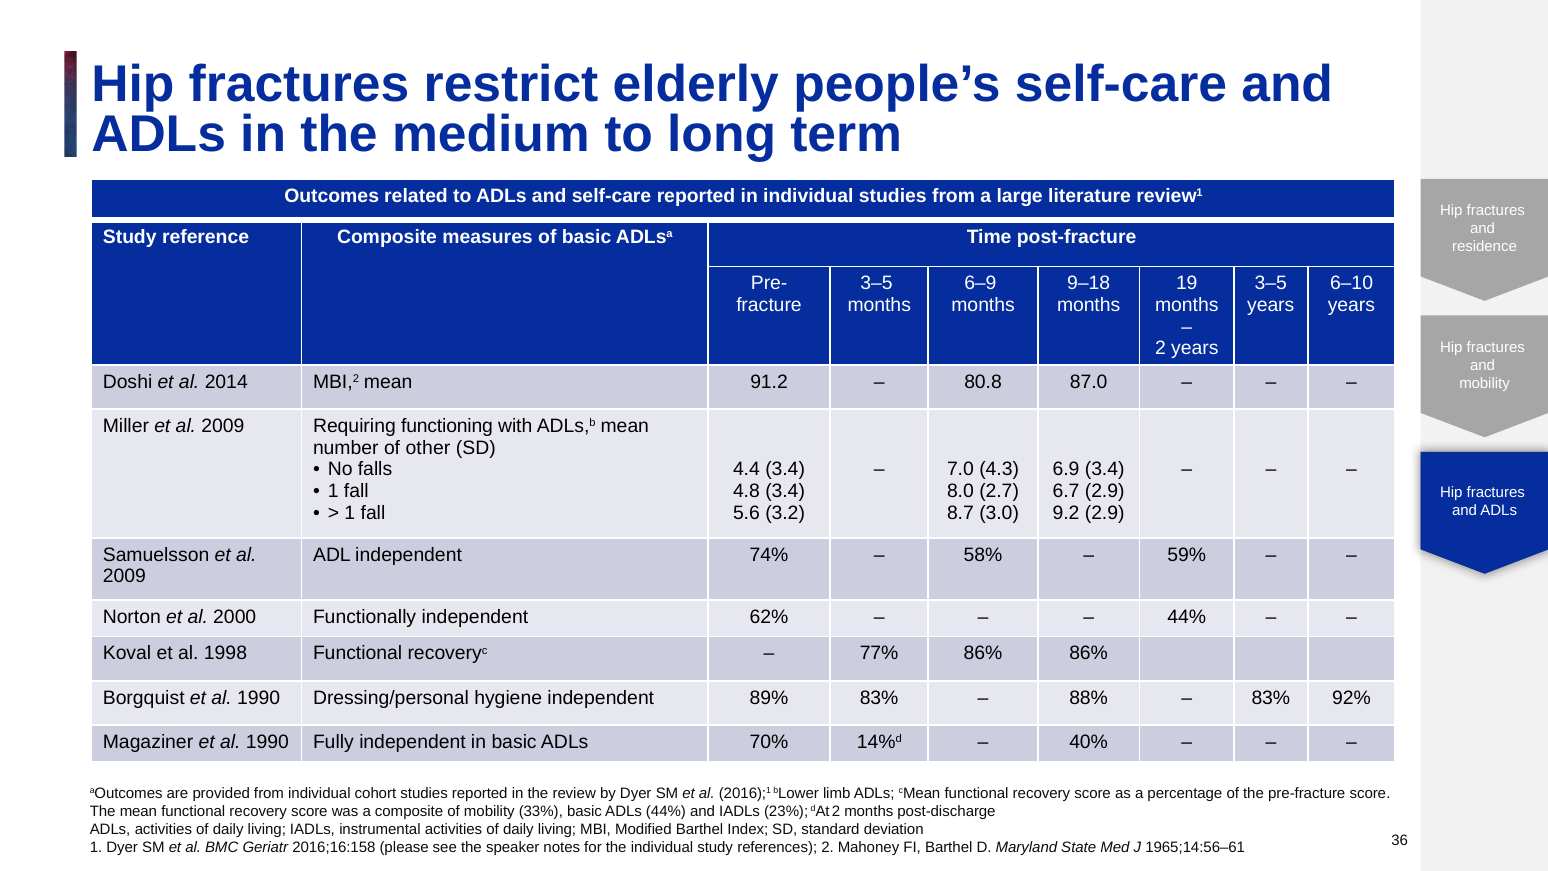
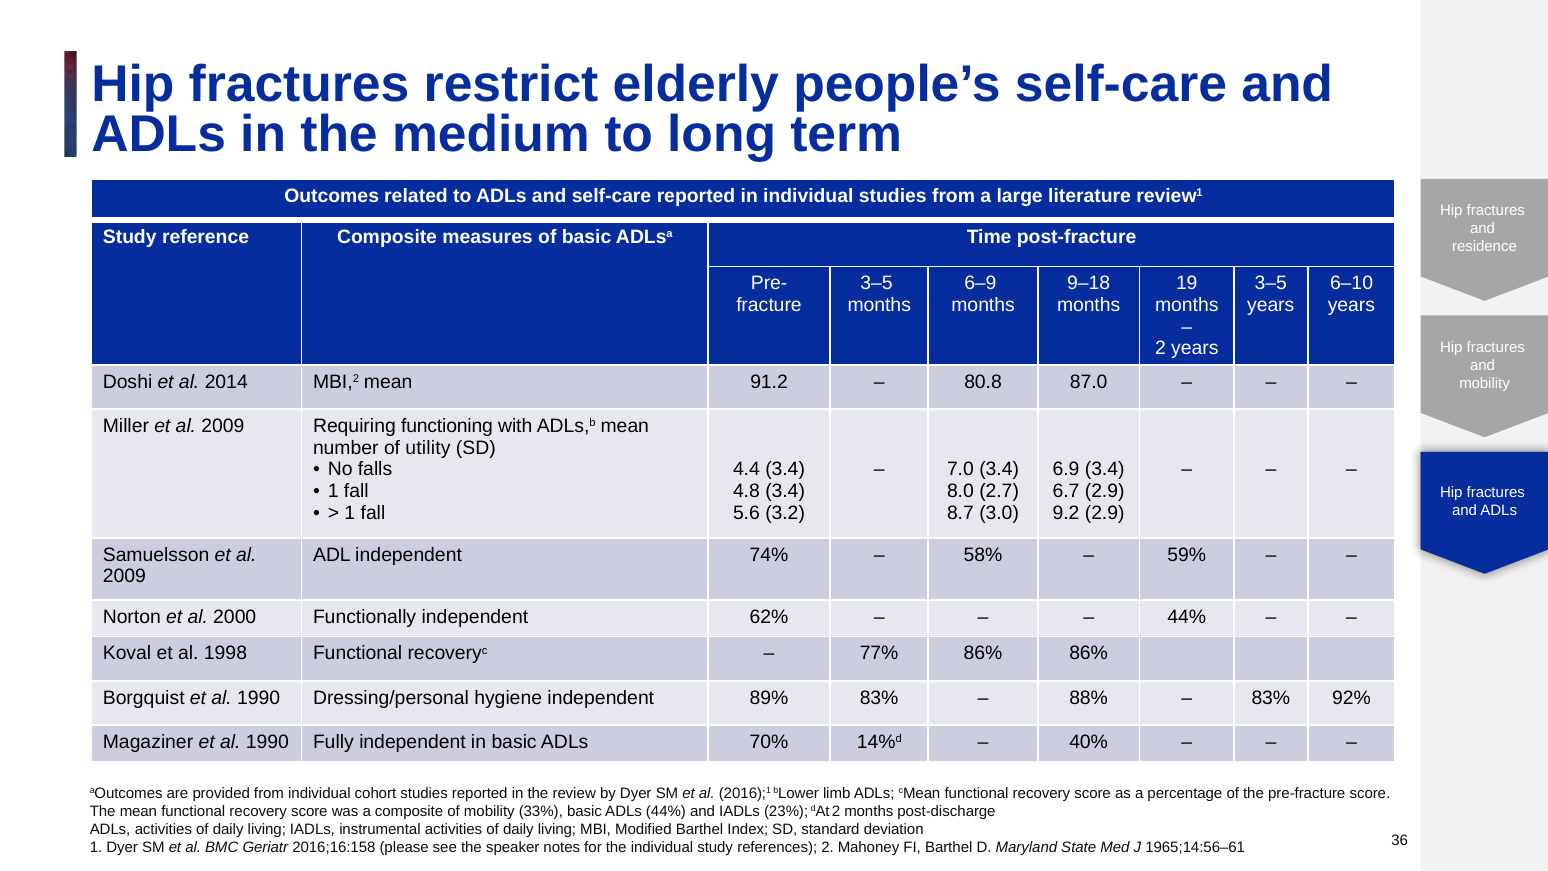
other: other -> utility
7.0 4.3: 4.3 -> 3.4
